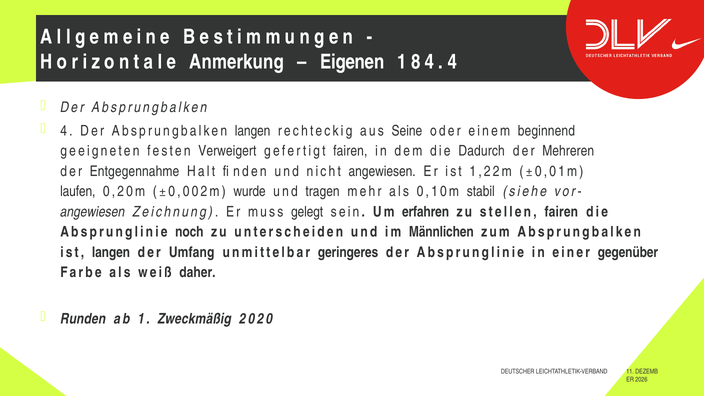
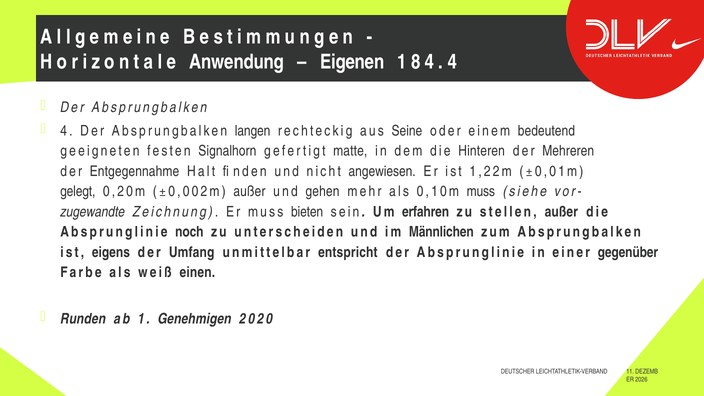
Anmerkung: Anmerkung -> Anwendung
beginnend: beginnend -> bedeutend
Verweigert: Verweigert -> Signalhorn
gefertigt fairen: fairen -> matte
Dadurch: Dadurch -> Hinteren
laufen: laufen -> gelegt
±0,002m wurde: wurde -> außer
tragen: tragen -> gehen
0,10m stabil: stabil -> muss
angewiesen at (93, 212): angewiesen -> zugewandte
gelegt: gelegt -> bieten
stellen fairen: fairen -> außer
ist langen: langen -> eigens
geringeres: geringeres -> entspricht
daher: daher -> einen
Zweckmäßig: Zweckmäßig -> Genehmigen
